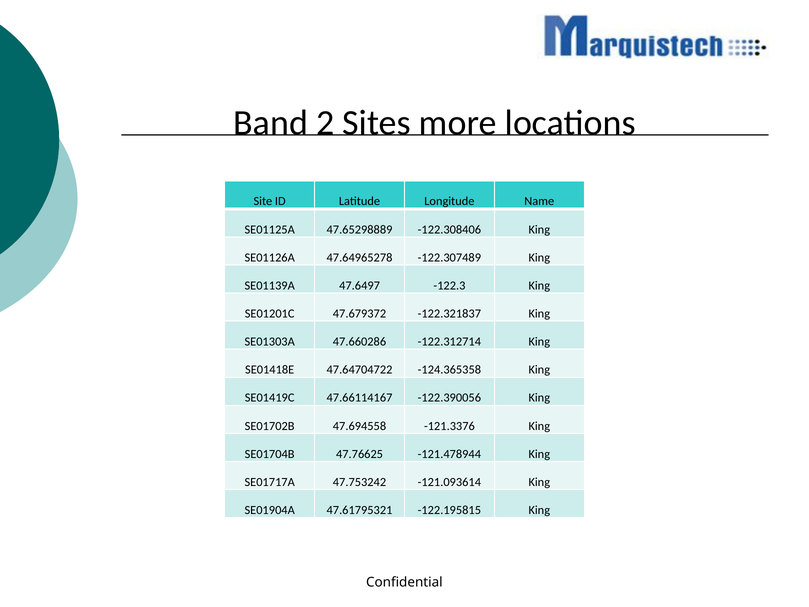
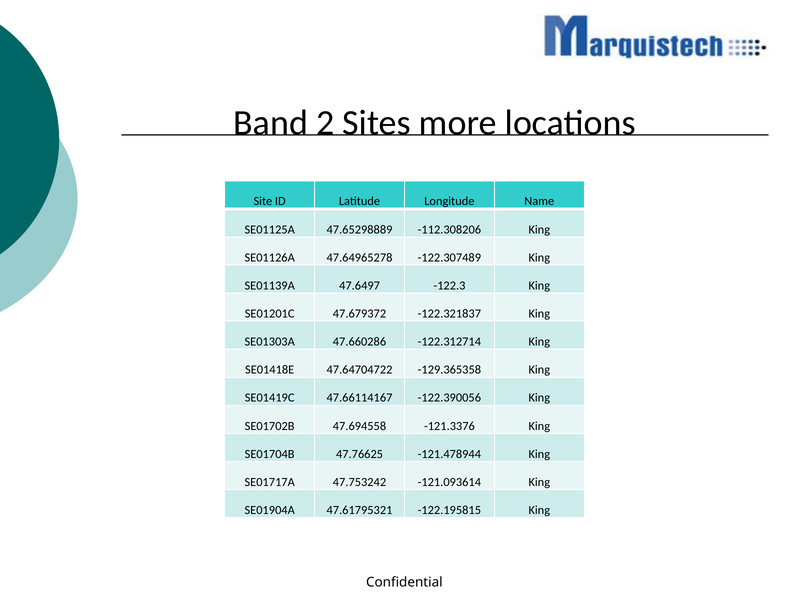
-122.308406: -122.308406 -> -112.308206
-124.365358: -124.365358 -> -129.365358
